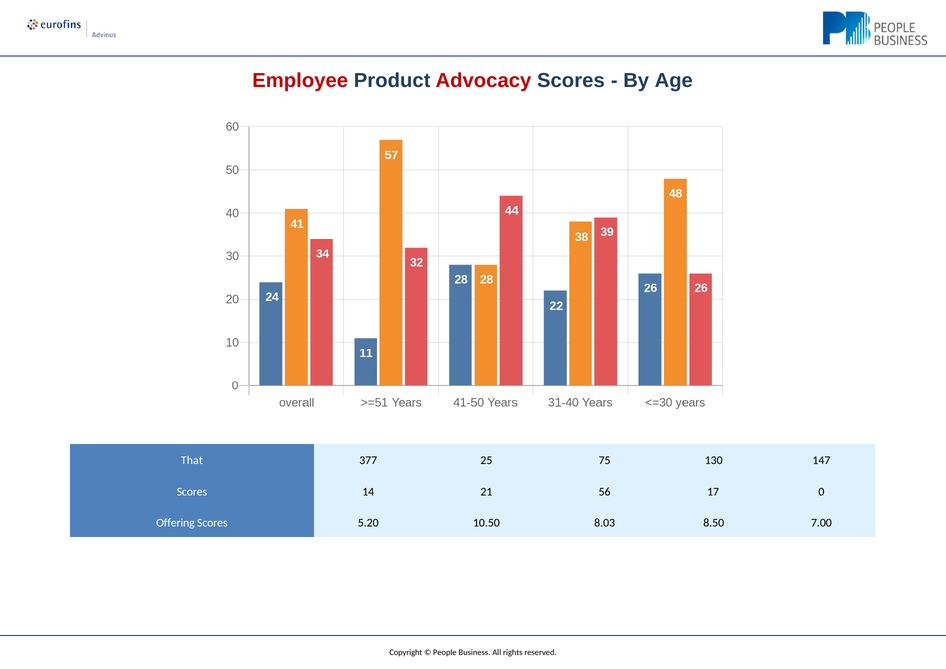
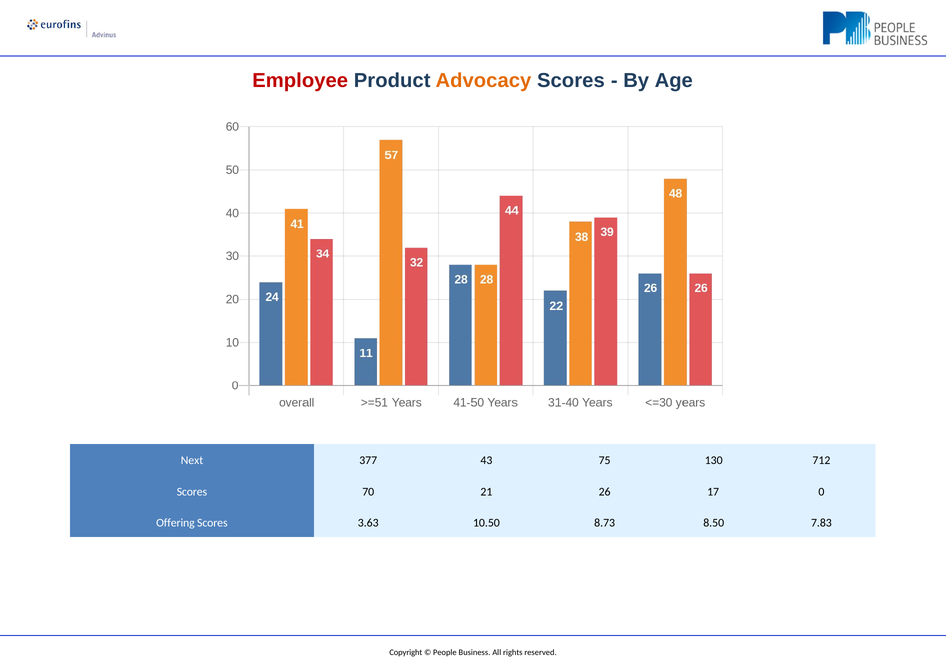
Advocacy colour: red -> orange
That: That -> Next
25: 25 -> 43
147: 147 -> 712
14: 14 -> 70
56: 56 -> 26
5.20: 5.20 -> 3.63
8.03: 8.03 -> 8.73
7.00: 7.00 -> 7.83
